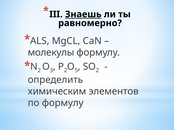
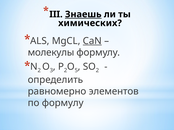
равномерно: равномерно -> химических
CaN underline: none -> present
химическим: химическим -> равномерно
